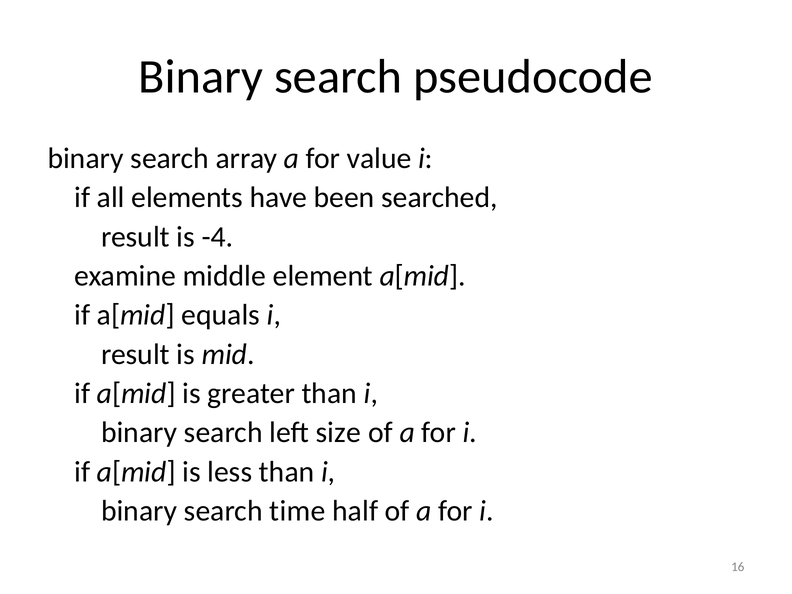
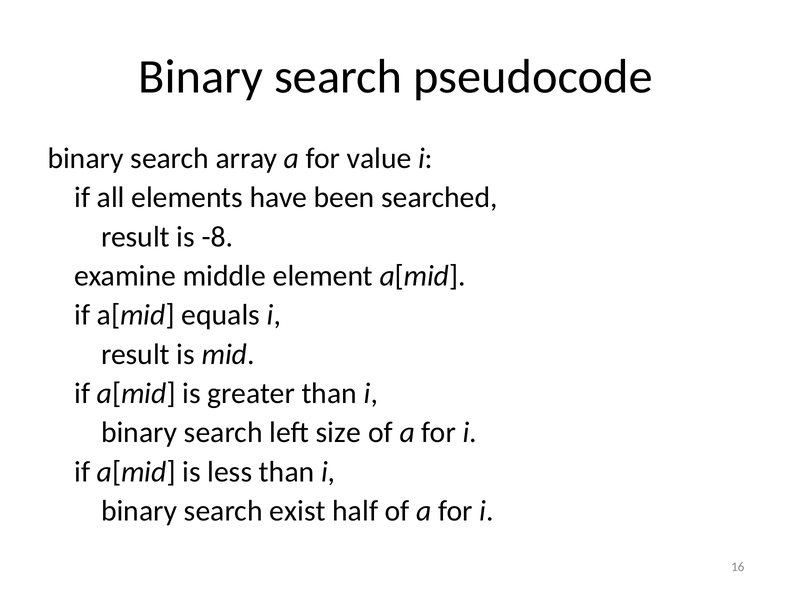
-4: -4 -> -8
time: time -> exist
